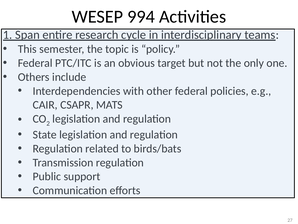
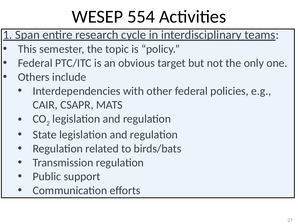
994: 994 -> 554
